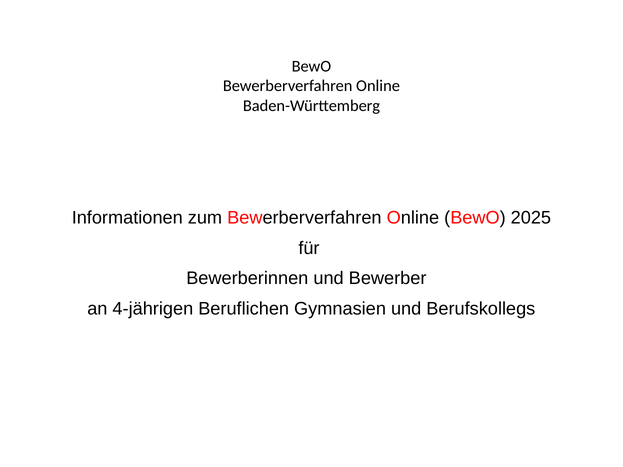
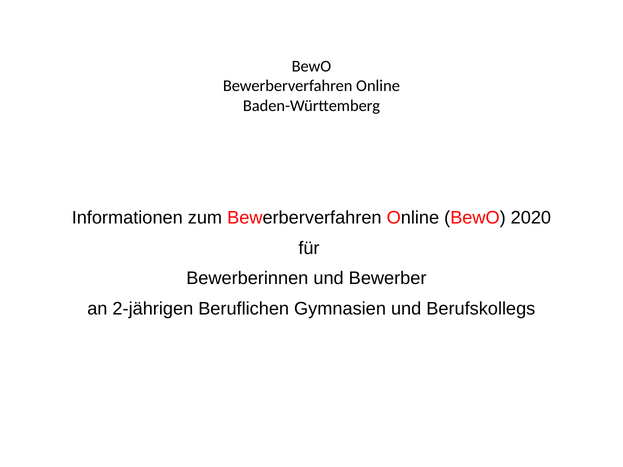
2025: 2025 -> 2020
4-jährigen: 4-jährigen -> 2-jährigen
